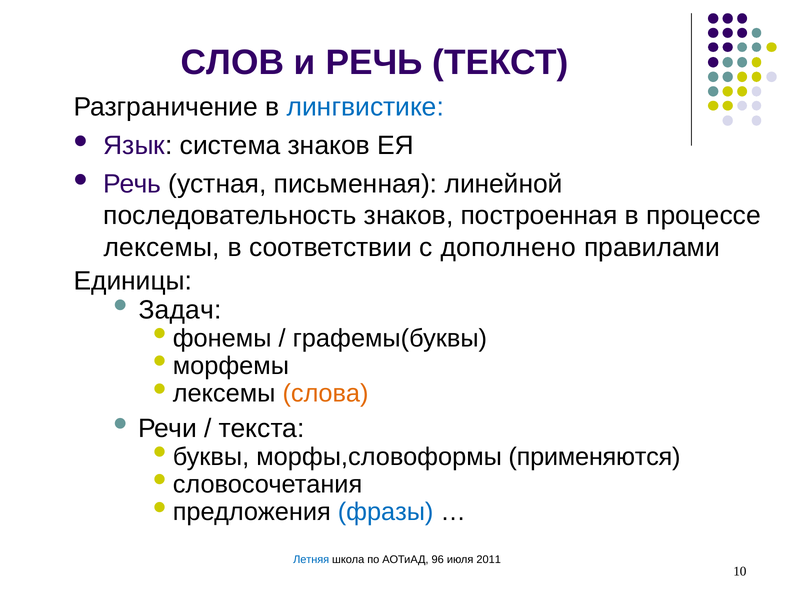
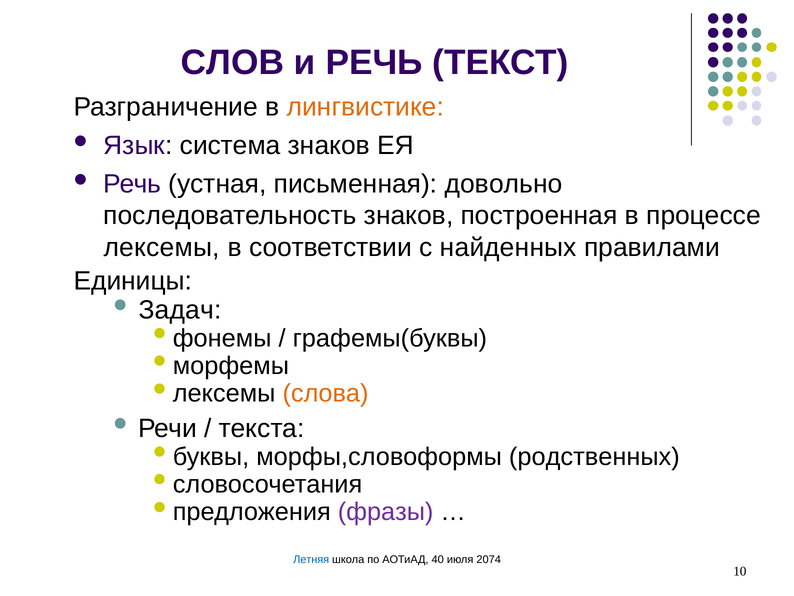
лингвистике colour: blue -> orange
линейной: линейной -> довольно
дополнено: дополнено -> найденных
применяются: применяются -> родственных
фразы colour: blue -> purple
96: 96 -> 40
2011: 2011 -> 2074
